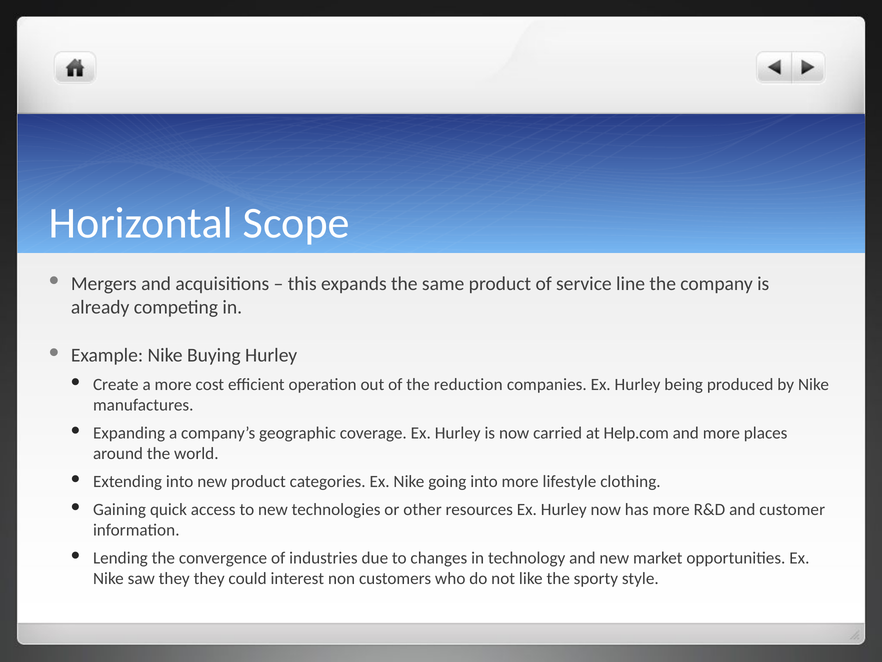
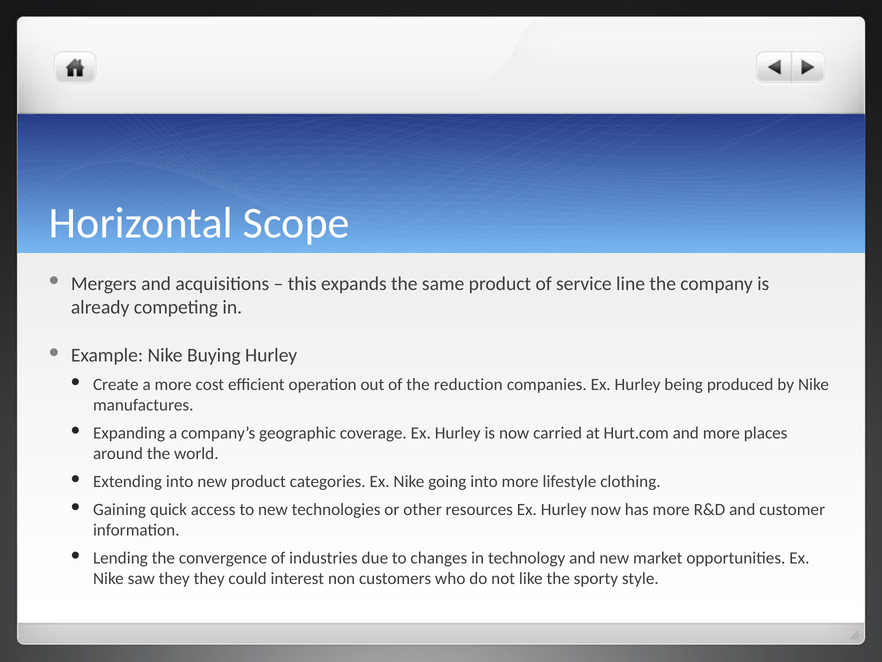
Help.com: Help.com -> Hurt.com
